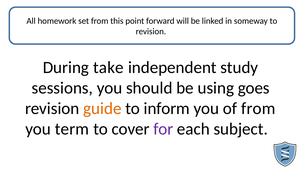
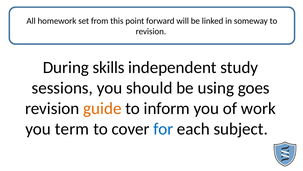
take: take -> skills
of from: from -> work
for colour: purple -> blue
